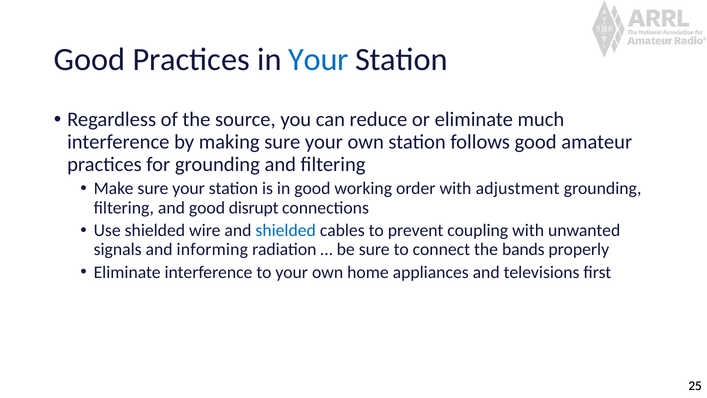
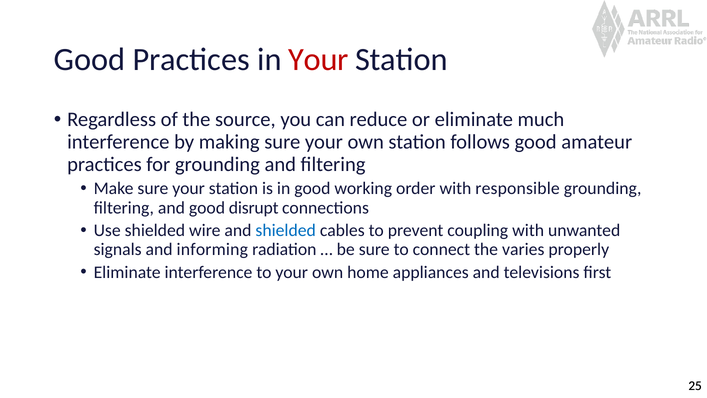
Your at (319, 59) colour: blue -> red
adjustment: adjustment -> responsible
bands: bands -> varies
